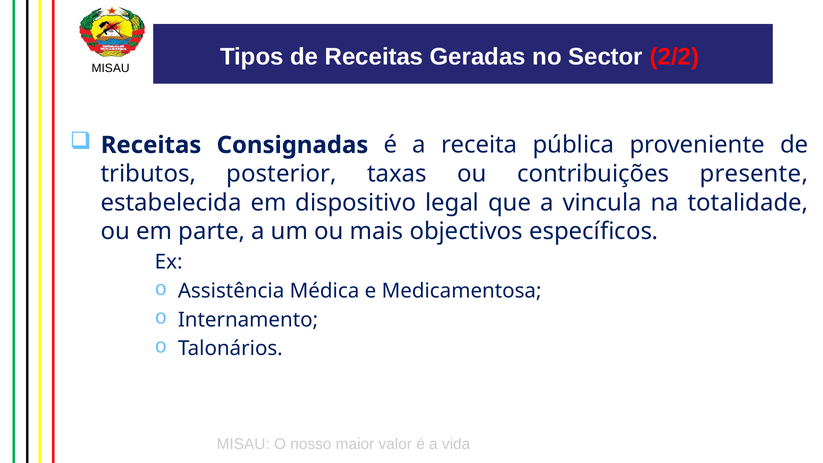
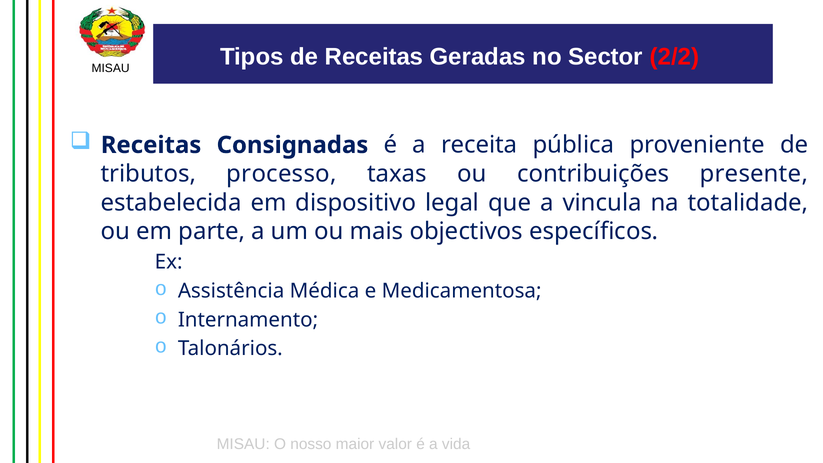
tributos posterior: posterior -> processo
